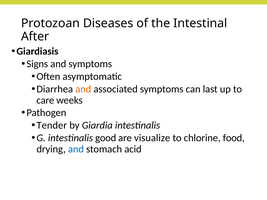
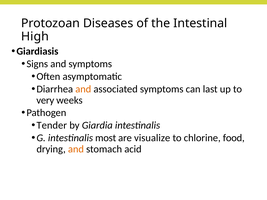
After: After -> High
care: care -> very
good: good -> most
and at (76, 149) colour: blue -> orange
